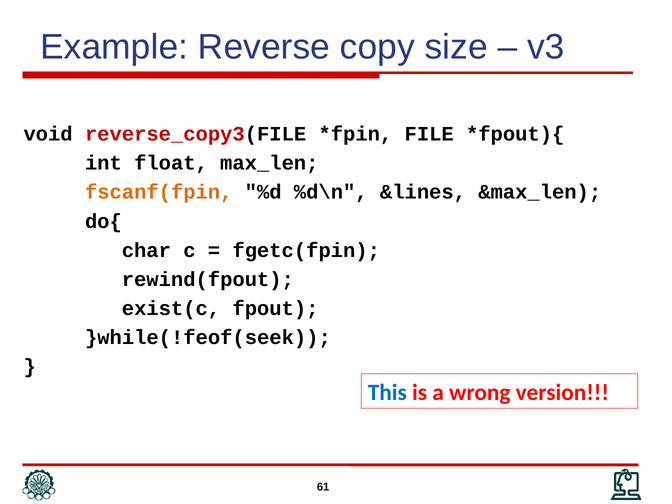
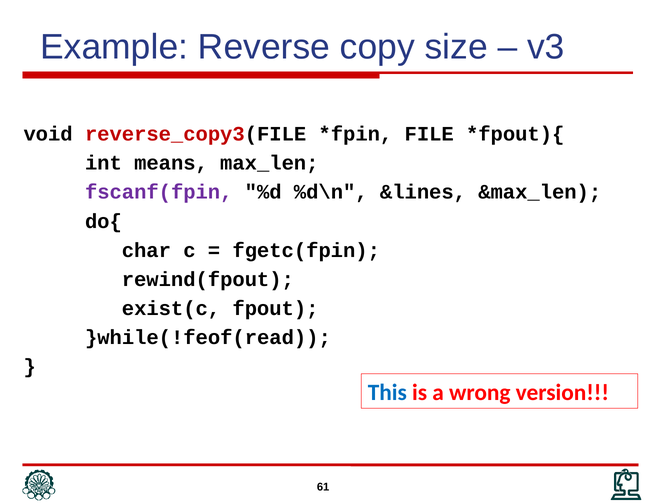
float: float -> means
fscanf(fpin colour: orange -> purple
}while(!feof(seek: }while(!feof(seek -> }while(!feof(read
